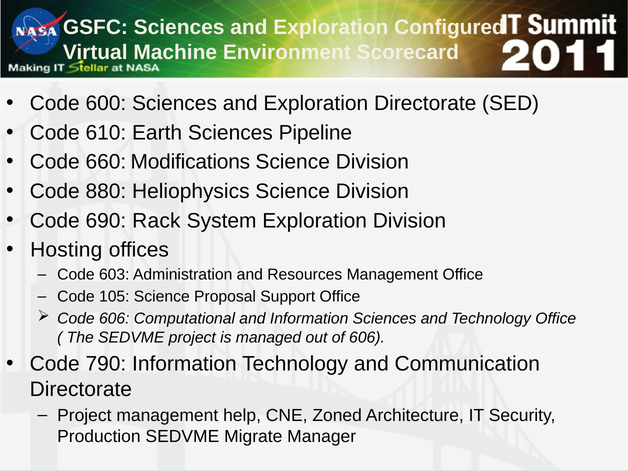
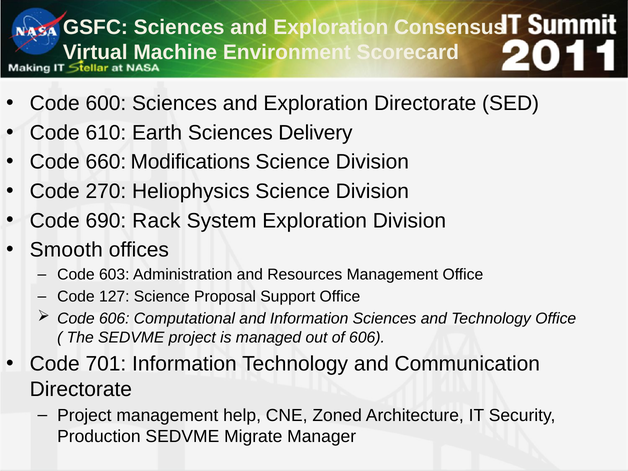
Configured: Configured -> Consensus
Pipeline: Pipeline -> Delivery
880: 880 -> 270
Hosting: Hosting -> Smooth
105: 105 -> 127
790: 790 -> 701
